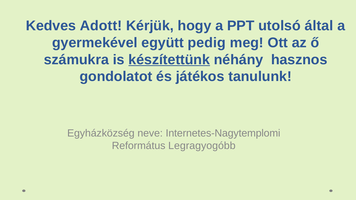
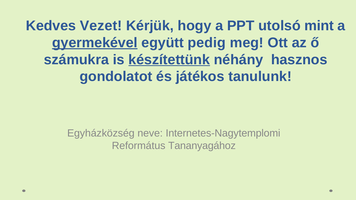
Adott: Adott -> Vezet
által: által -> mint
gyermekével underline: none -> present
Legragyogóbb: Legragyogóbb -> Tananyagához
